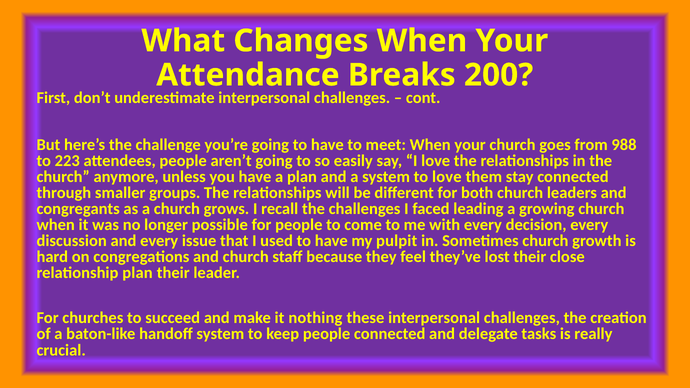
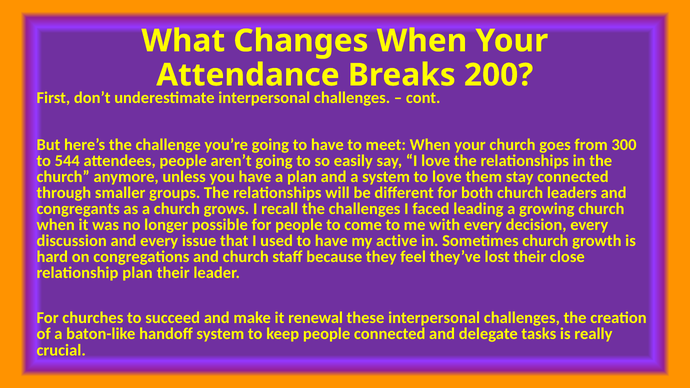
988: 988 -> 300
223: 223 -> 544
pulpit: pulpit -> active
nothing: nothing -> renewal
